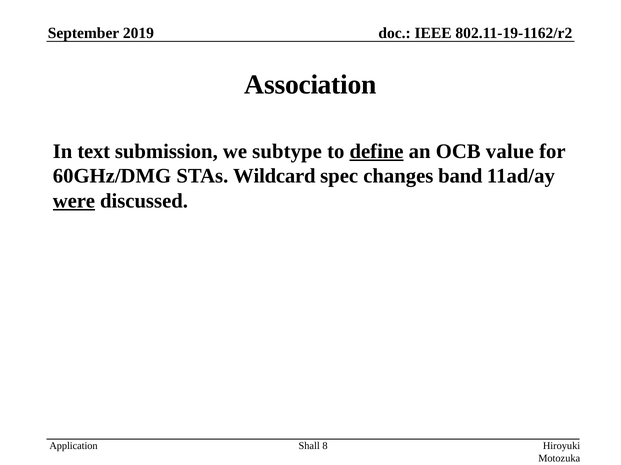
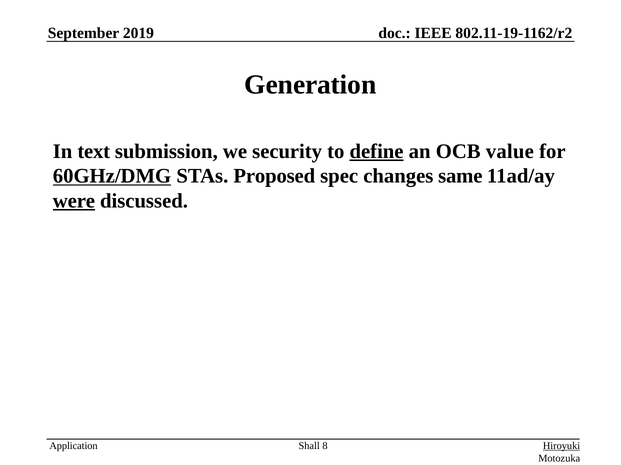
Association: Association -> Generation
subtype: subtype -> security
60GHz/DMG underline: none -> present
Wildcard: Wildcard -> Proposed
band: band -> same
Hiroyuki underline: none -> present
